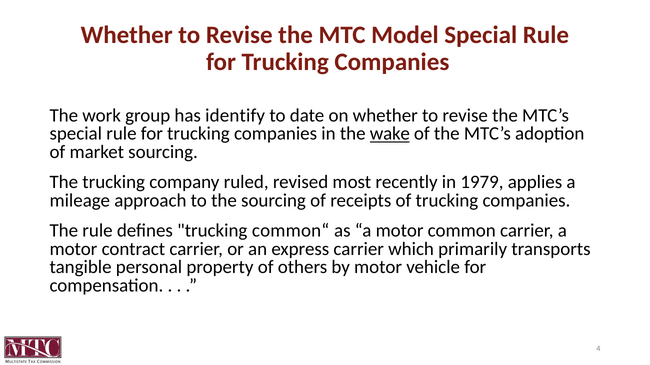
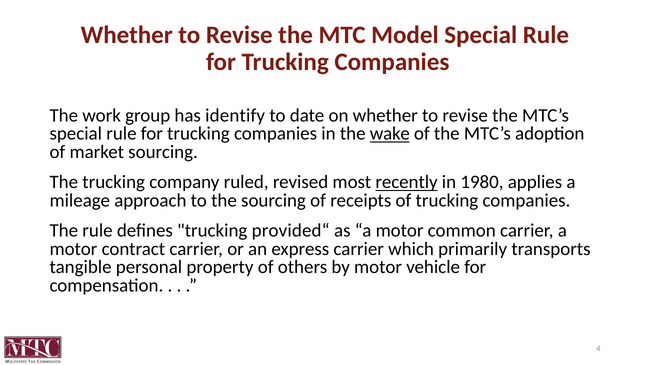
recently underline: none -> present
1979: 1979 -> 1980
common“: common“ -> provided“
